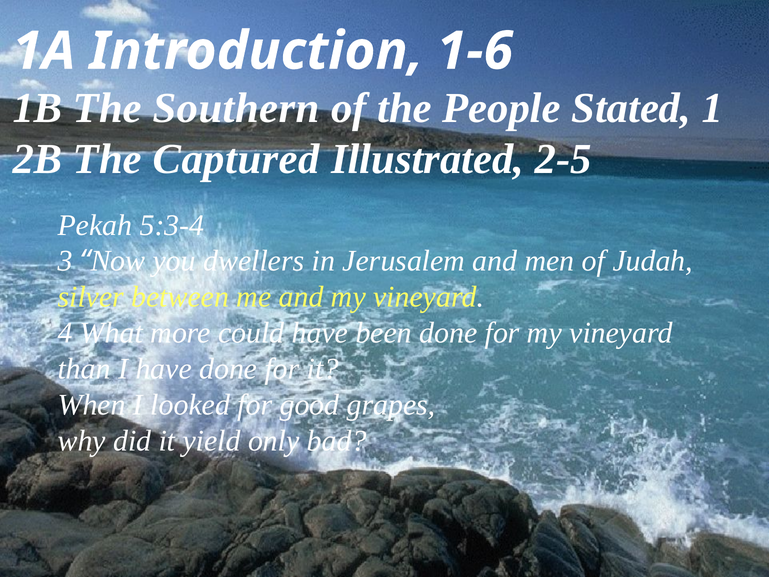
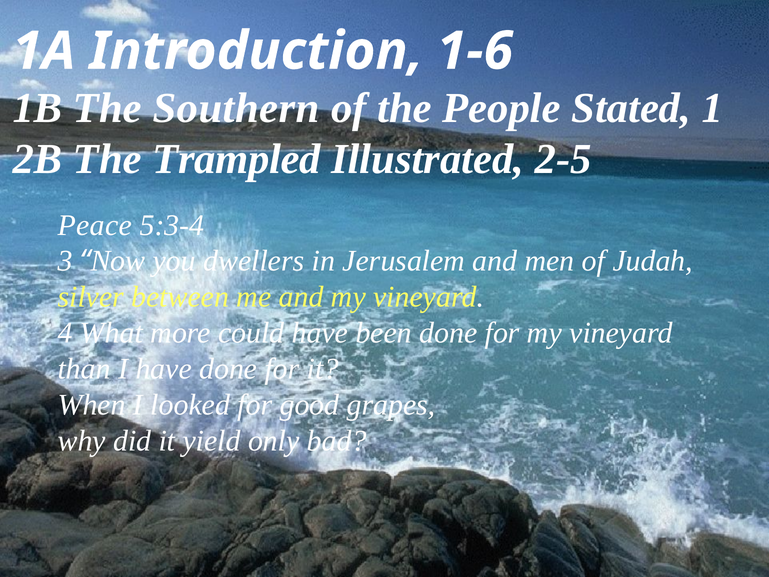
Captured: Captured -> Trampled
Pekah: Pekah -> Peace
